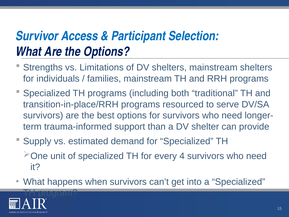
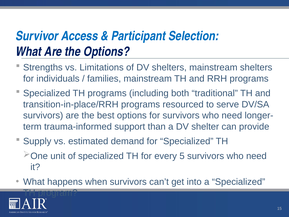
4: 4 -> 5
